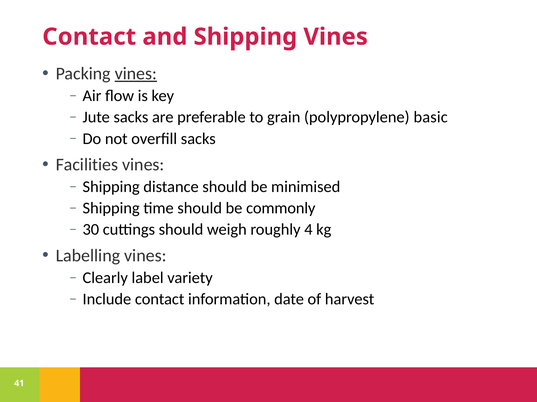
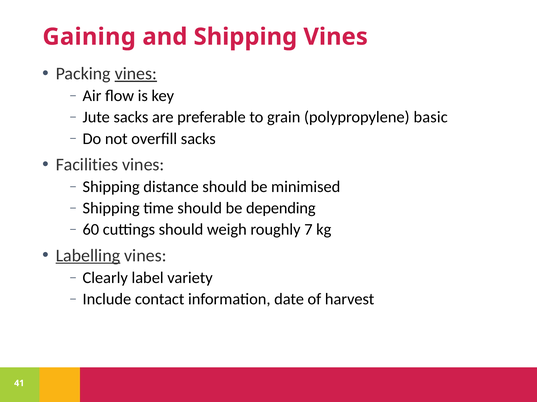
Contact at (89, 37): Contact -> Gaining
commonly: commonly -> depending
30: 30 -> 60
4: 4 -> 7
Labelling underline: none -> present
